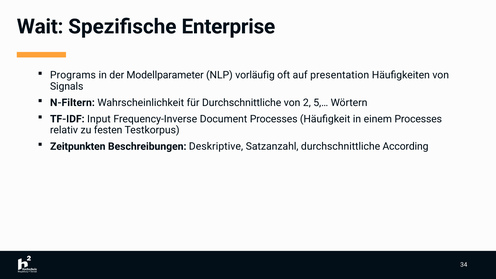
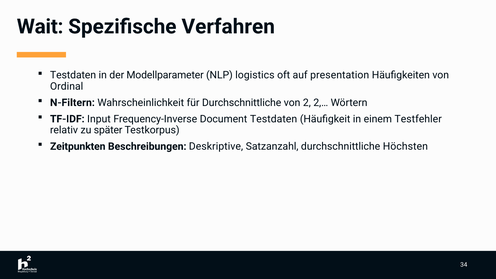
Enterprise: Enterprise -> Verfahren
Programs at (73, 75): Programs -> Testdaten
vorläufig: vorläufig -> logistics
Signals: Signals -> Ordinal
5,…: 5,… -> 2,…
Document Processes: Processes -> Testdaten
einem Processes: Processes -> Testfehler
festen: festen -> später
According: According -> Höchsten
